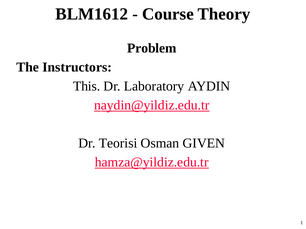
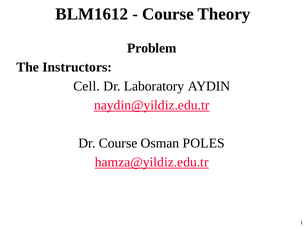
This: This -> Cell
Dr Teorisi: Teorisi -> Course
GIVEN: GIVEN -> POLES
